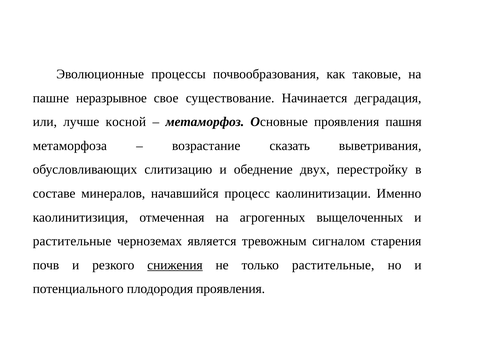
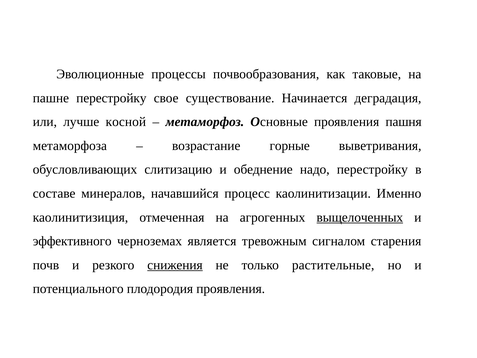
пашне неразрывное: неразрывное -> перестройку
сказать: сказать -> горные
двух: двух -> надо
выщелоченных underline: none -> present
растительные at (72, 241): растительные -> эффективного
